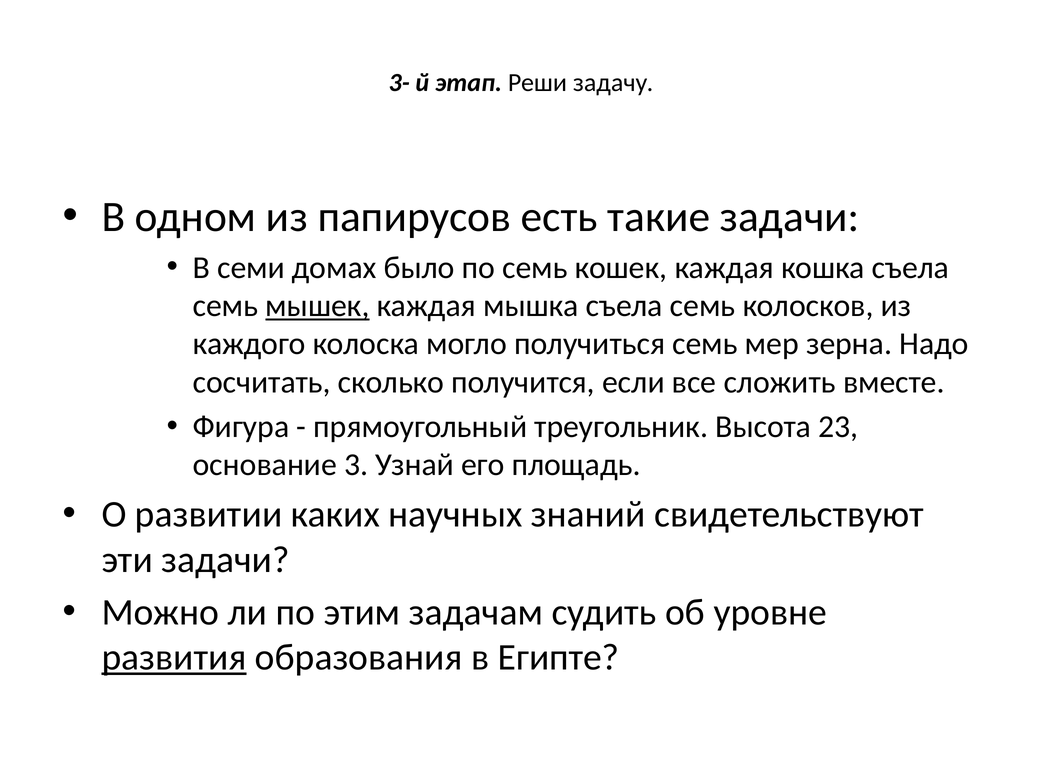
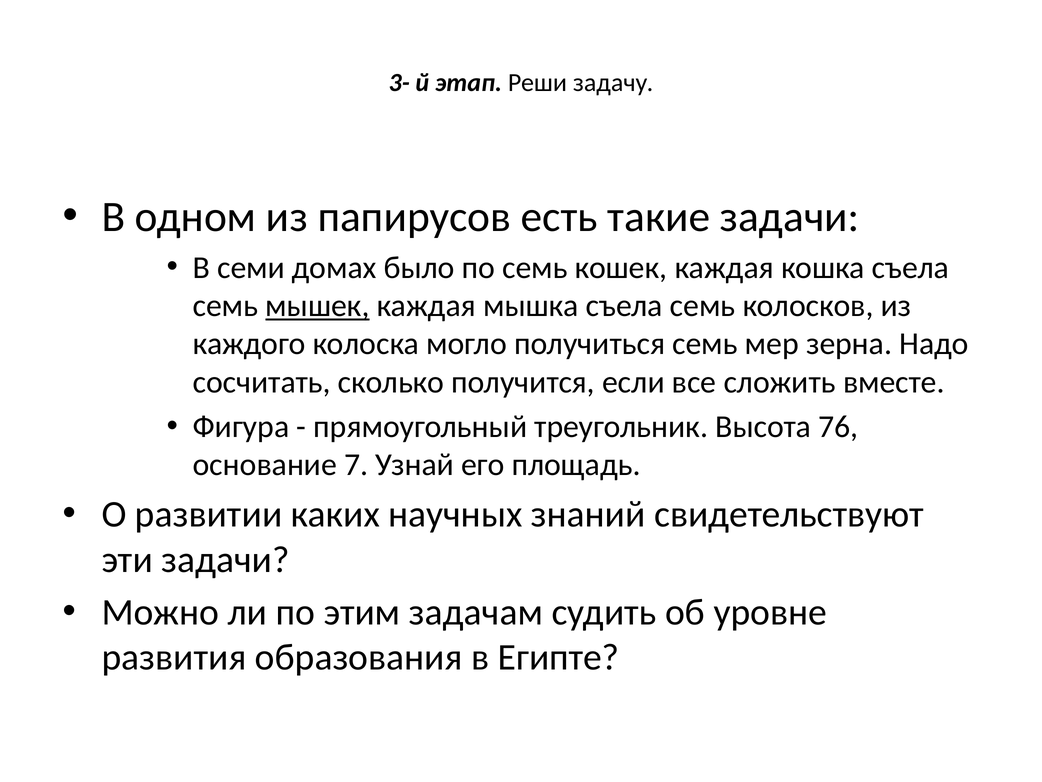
23: 23 -> 76
3: 3 -> 7
развития underline: present -> none
